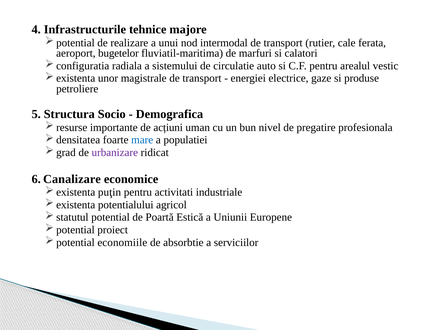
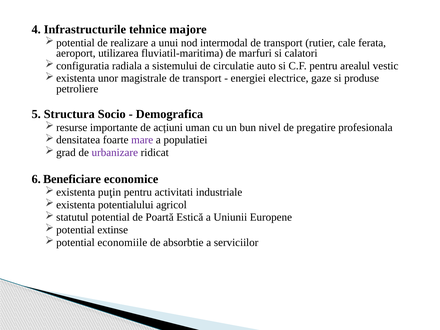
bugetelor: bugetelor -> utilizarea
mare colour: blue -> purple
Canalizare: Canalizare -> Beneficiare
proiect: proiect -> extinse
